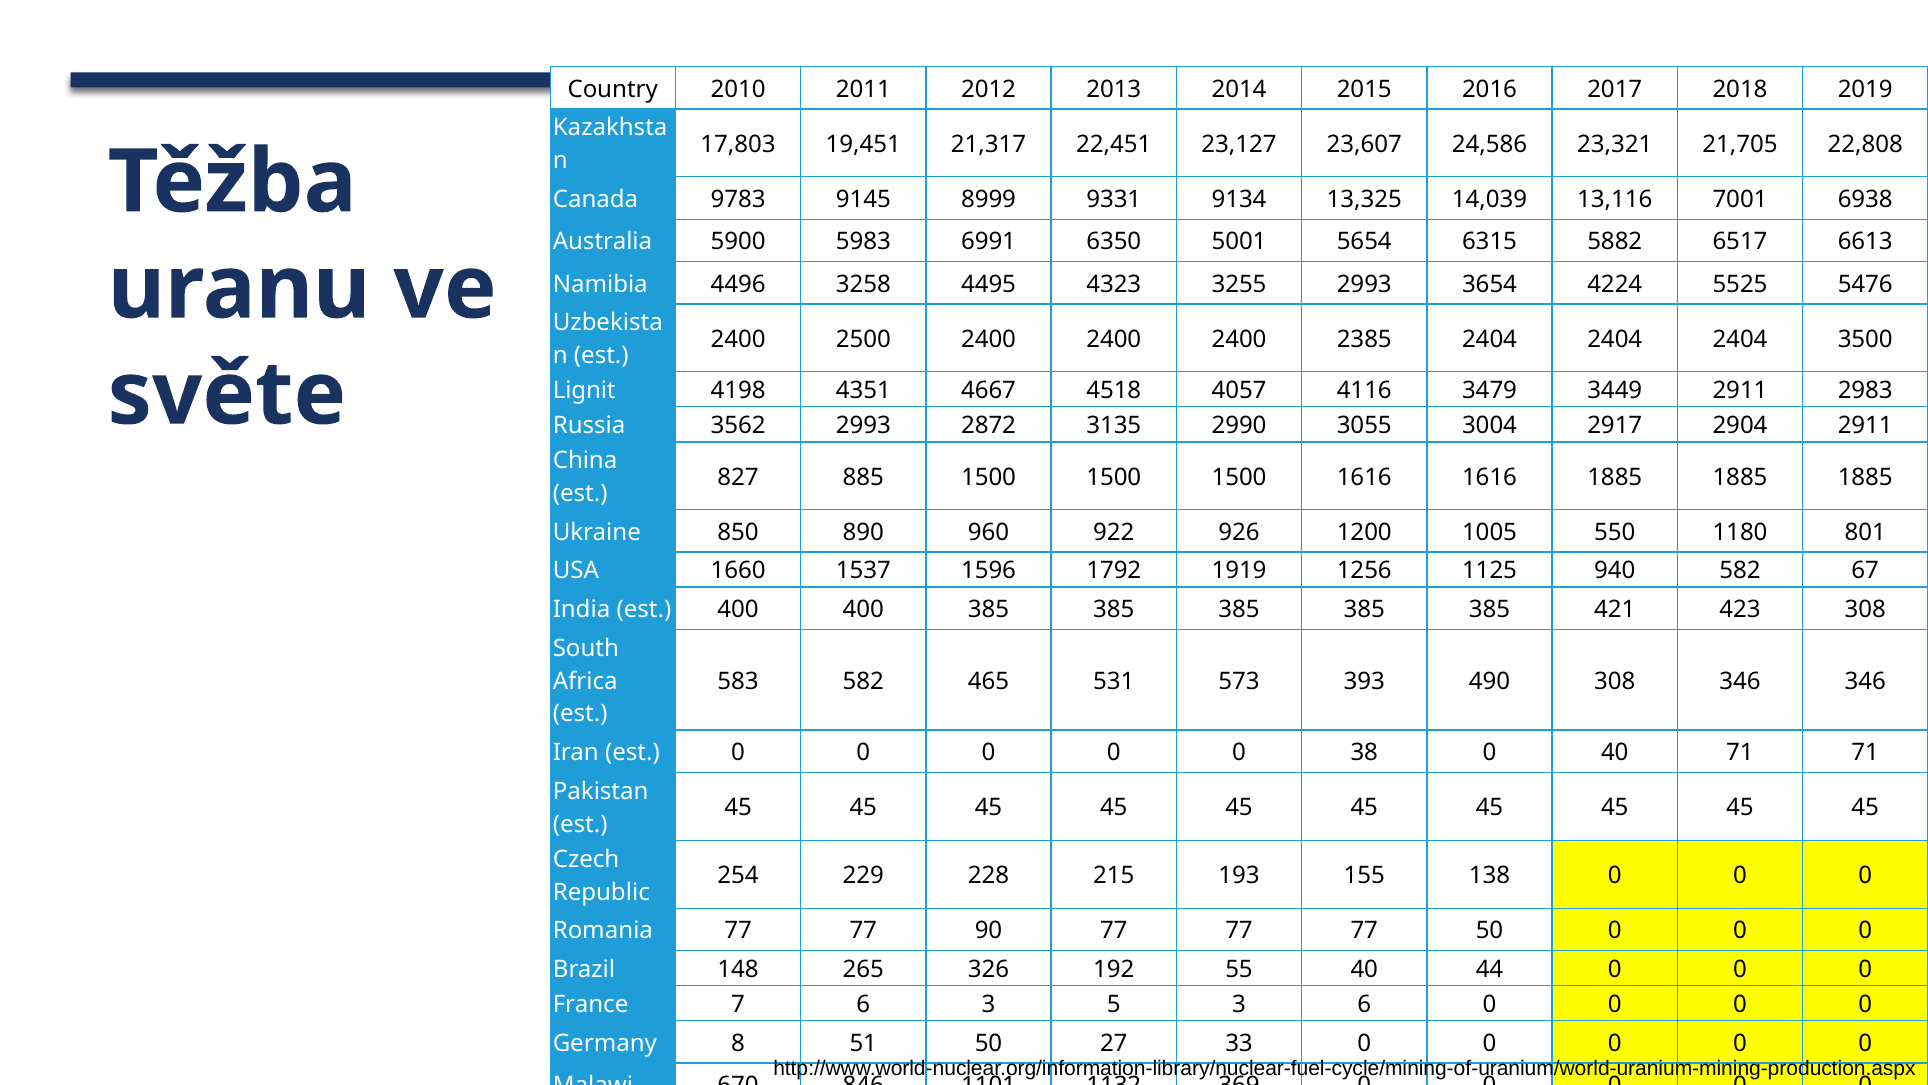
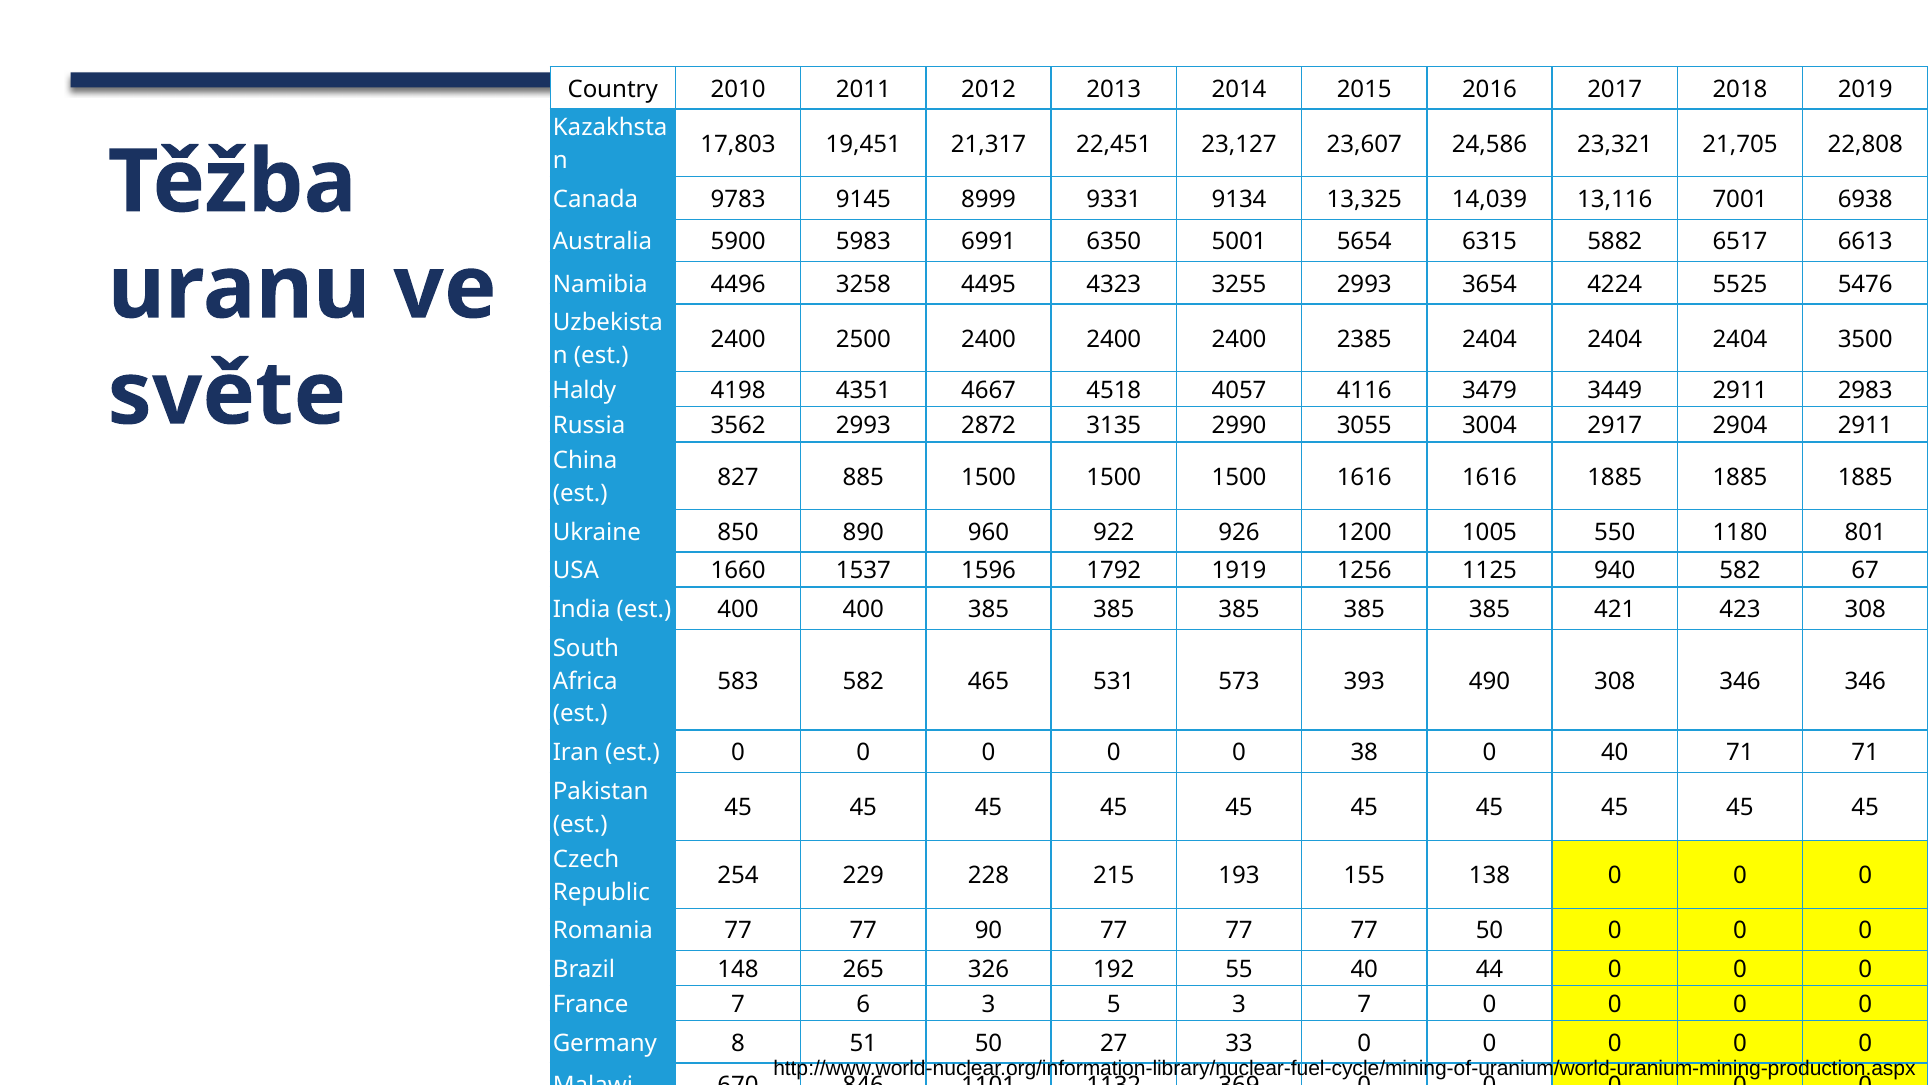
Lignit: Lignit -> Haldy
3 6: 6 -> 7
